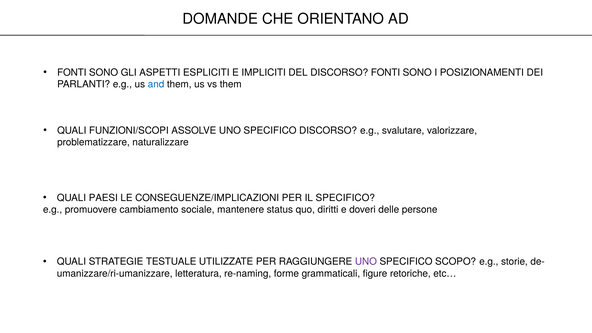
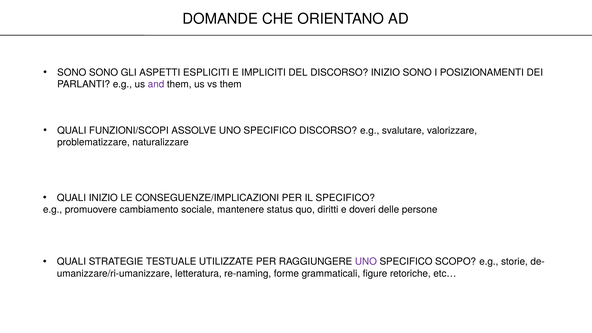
FONTI at (72, 72): FONTI -> SONO
DISCORSO FONTI: FONTI -> INIZIO
and colour: blue -> purple
QUALI PAESI: PAESI -> INIZIO
